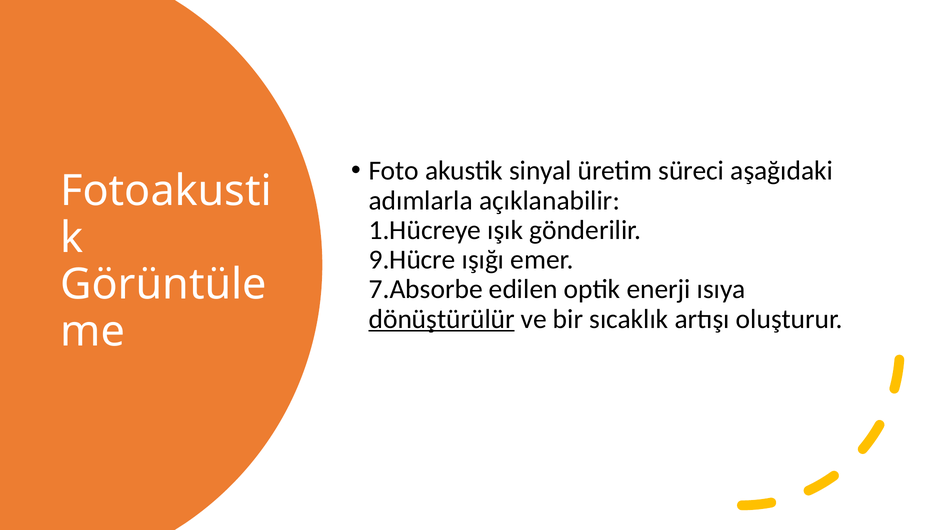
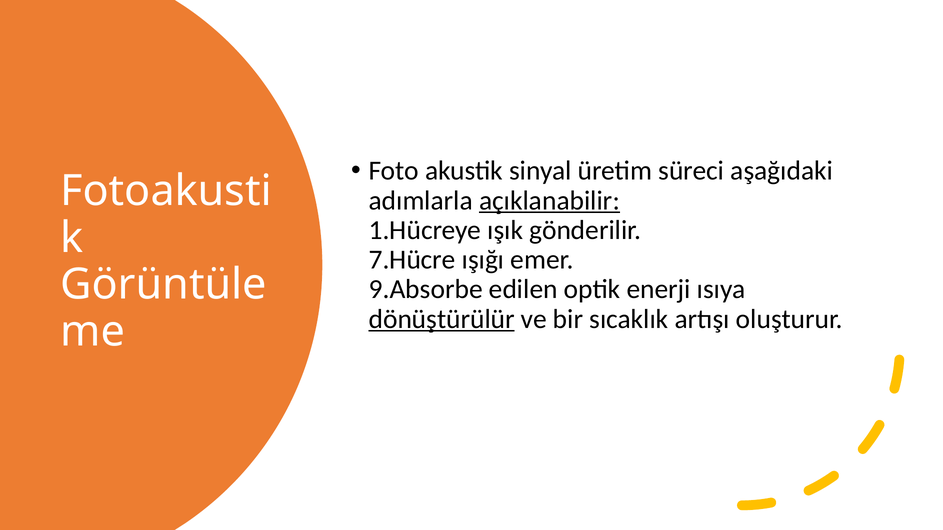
açıklanabilir underline: none -> present
9.Hücre: 9.Hücre -> 7.Hücre
7.Absorbe: 7.Absorbe -> 9.Absorbe
